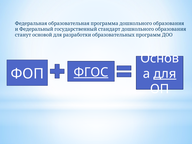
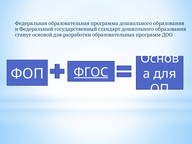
для underline: present -> none
